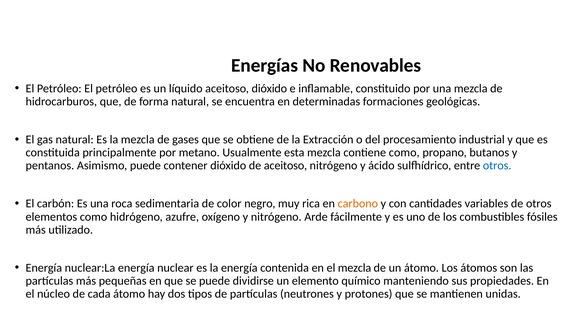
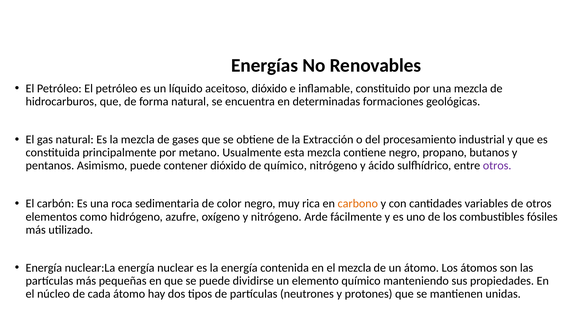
contiene como: como -> negro
de aceitoso: aceitoso -> químico
otros at (497, 165) colour: blue -> purple
